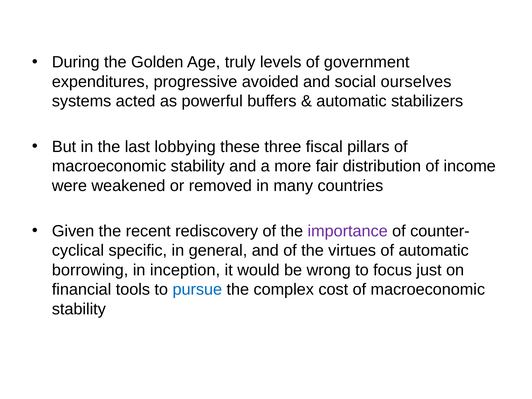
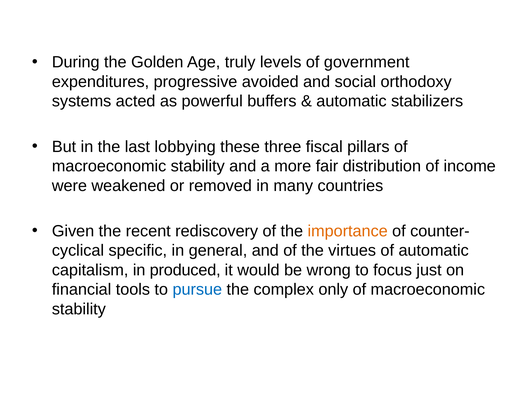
ourselves: ourselves -> orthodoxy
importance colour: purple -> orange
borrowing: borrowing -> capitalism
inception: inception -> produced
cost: cost -> only
